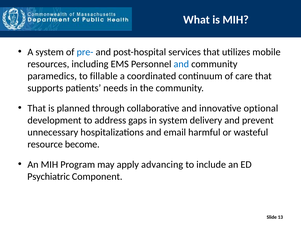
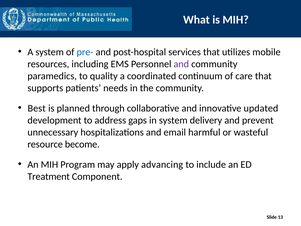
and at (181, 64) colour: blue -> purple
fillable: fillable -> quality
That at (37, 108): That -> Best
optional: optional -> updated
Psychiatric: Psychiatric -> Treatment
